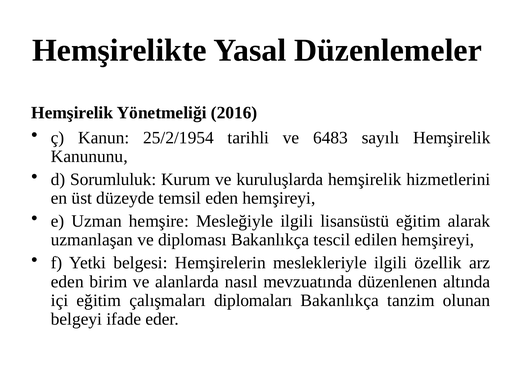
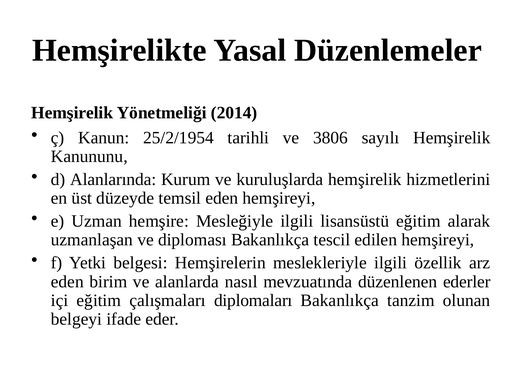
2016: 2016 -> 2014
6483: 6483 -> 3806
Sorumluluk: Sorumluluk -> Alanlarında
altında: altında -> ederler
